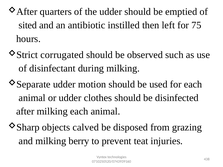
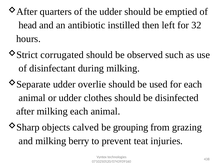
sited: sited -> head
75: 75 -> 32
motion: motion -> overlie
disposed: disposed -> grouping
